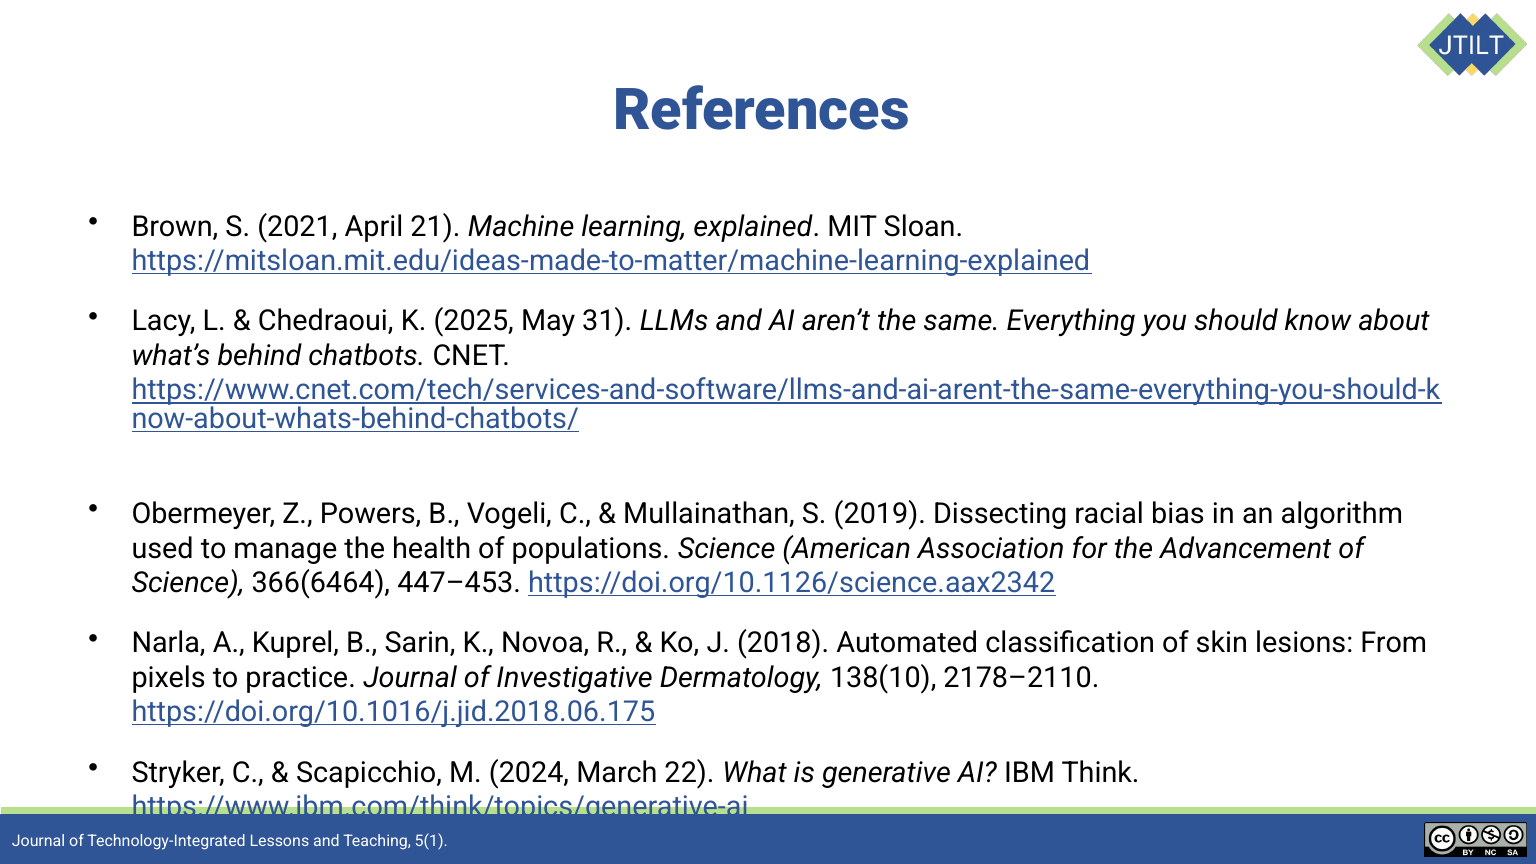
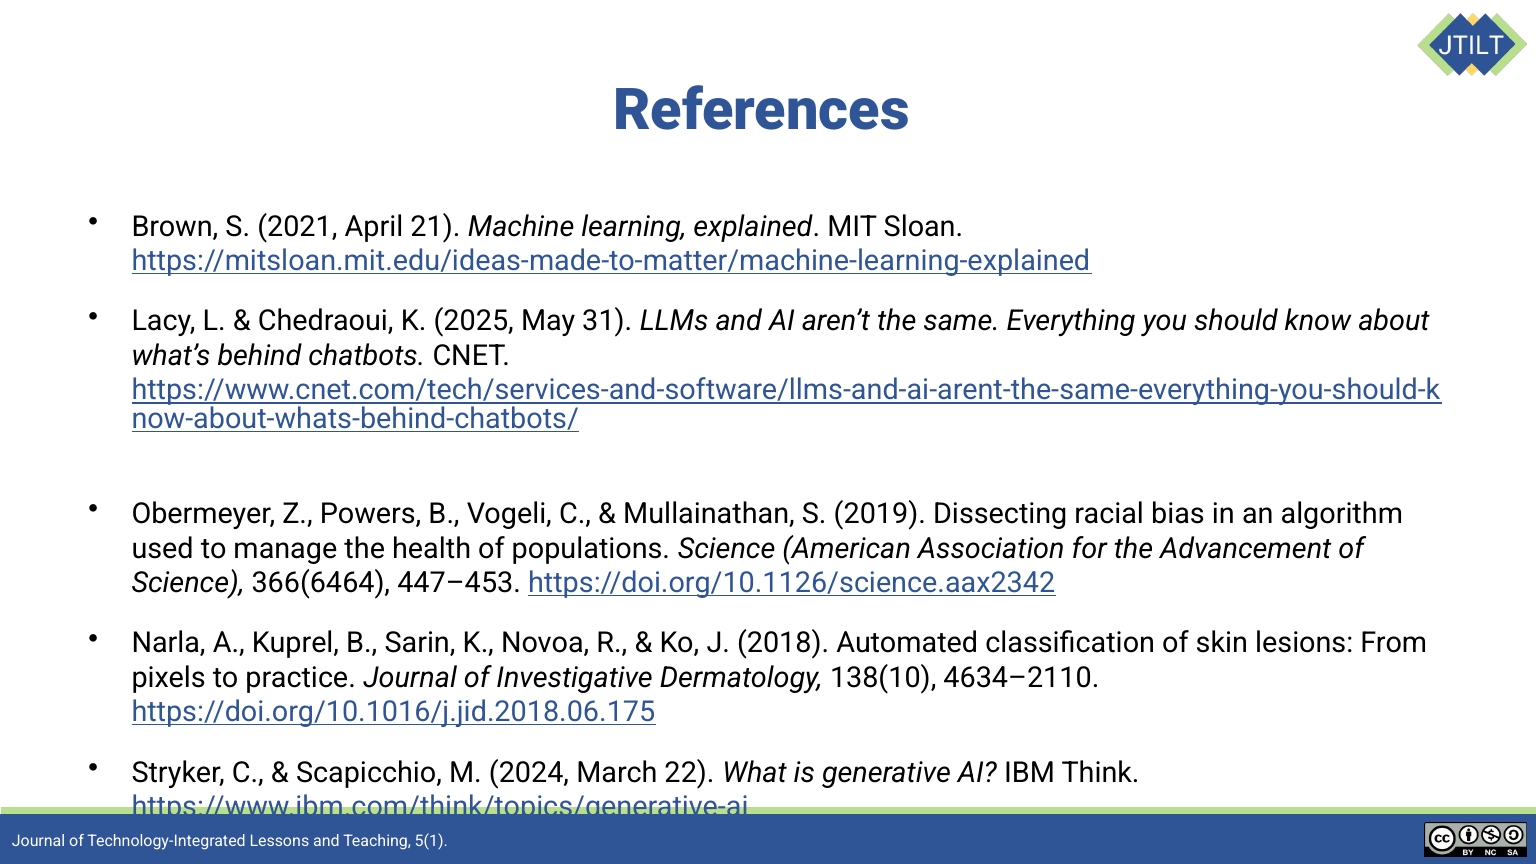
2178–2110: 2178–2110 -> 4634–2110
